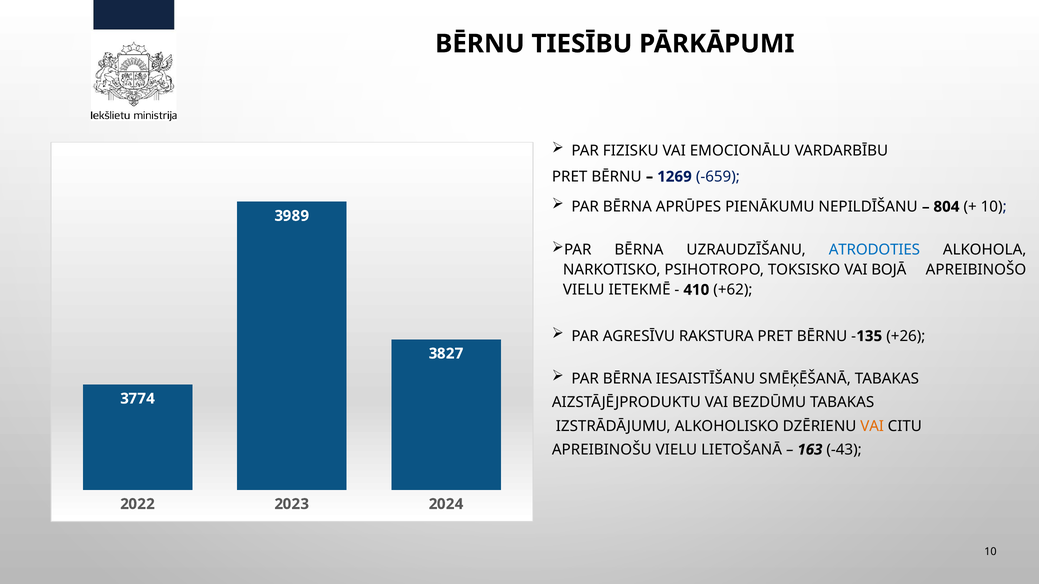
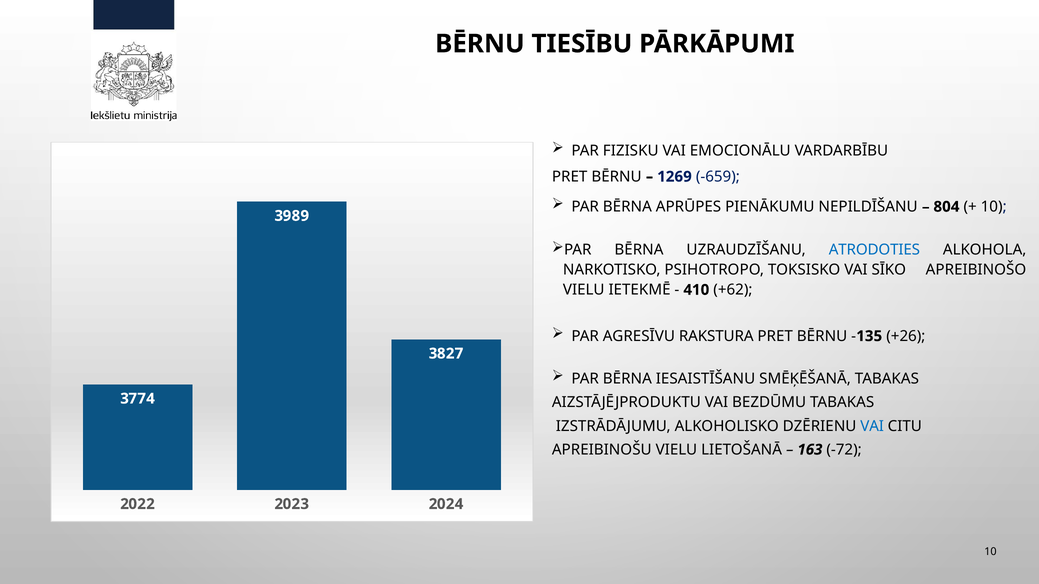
BOJĀ: BOJĀ -> SĪKO
VAI at (872, 426) colour: orange -> blue
-43: -43 -> -72
